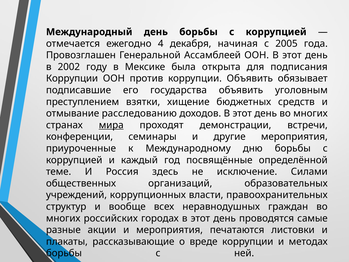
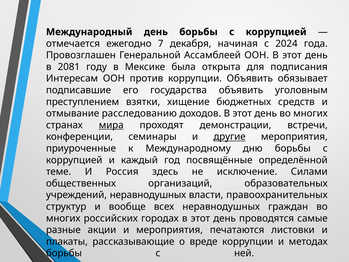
4: 4 -> 7
2005: 2005 -> 2024
2002: 2002 -> 2081
Коррупции at (72, 78): Коррупции -> Интересам
другие underline: none -> present
учреждений коррупционных: коррупционных -> неравнодушных
